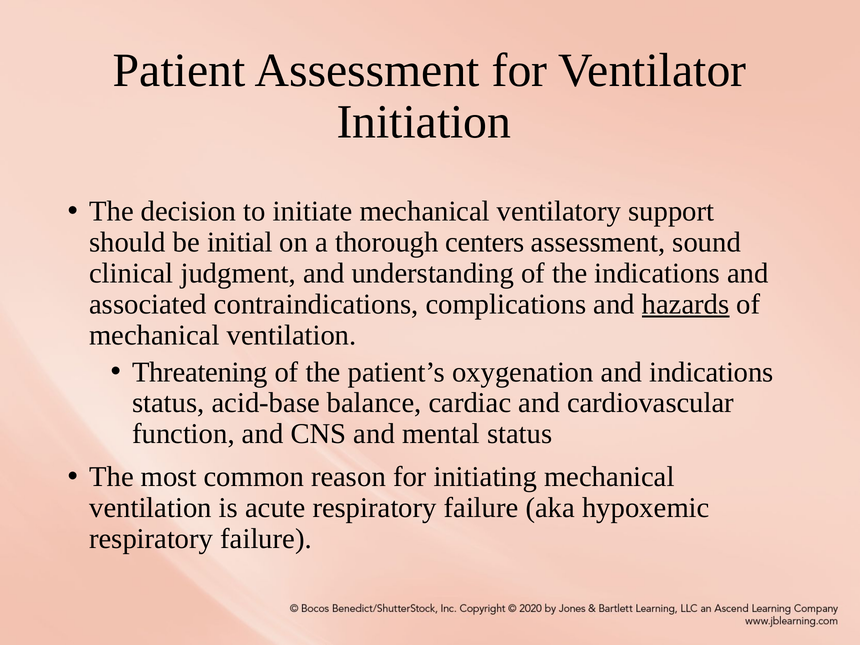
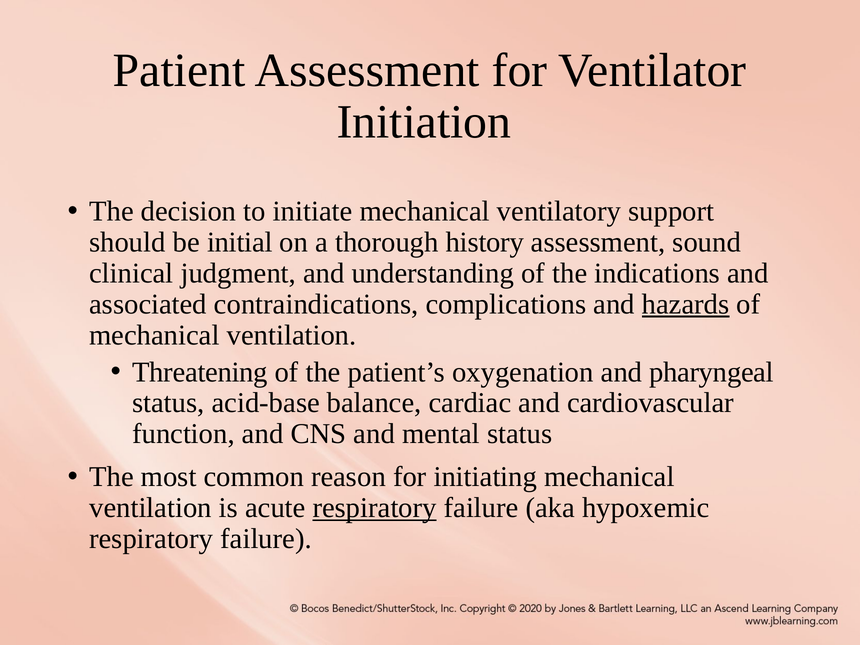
centers: centers -> history
and indications: indications -> pharyngeal
respiratory at (375, 508) underline: none -> present
